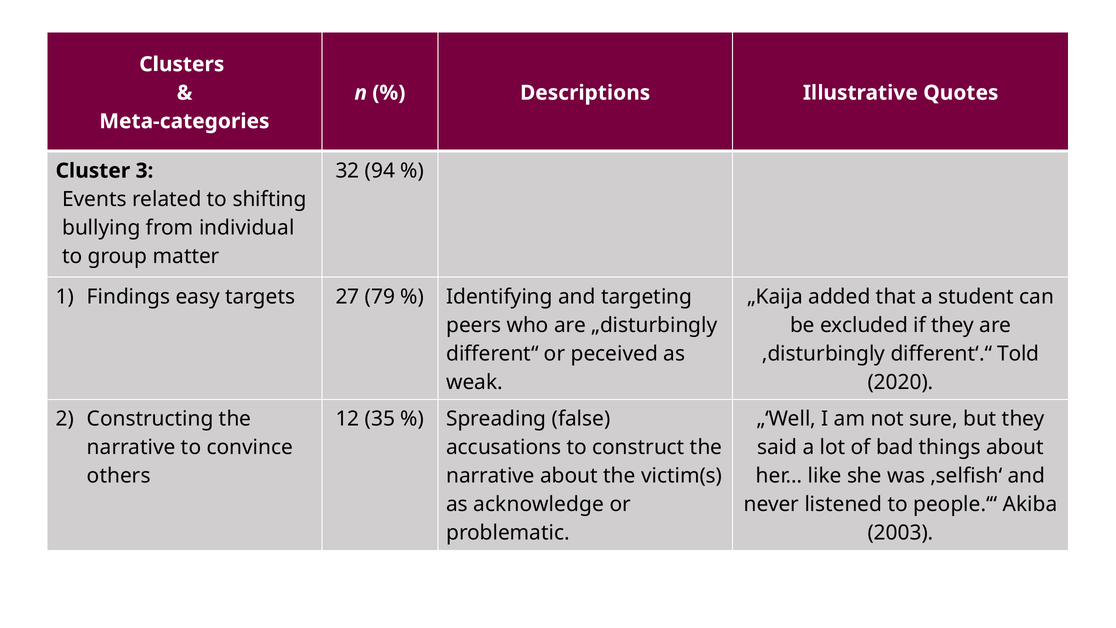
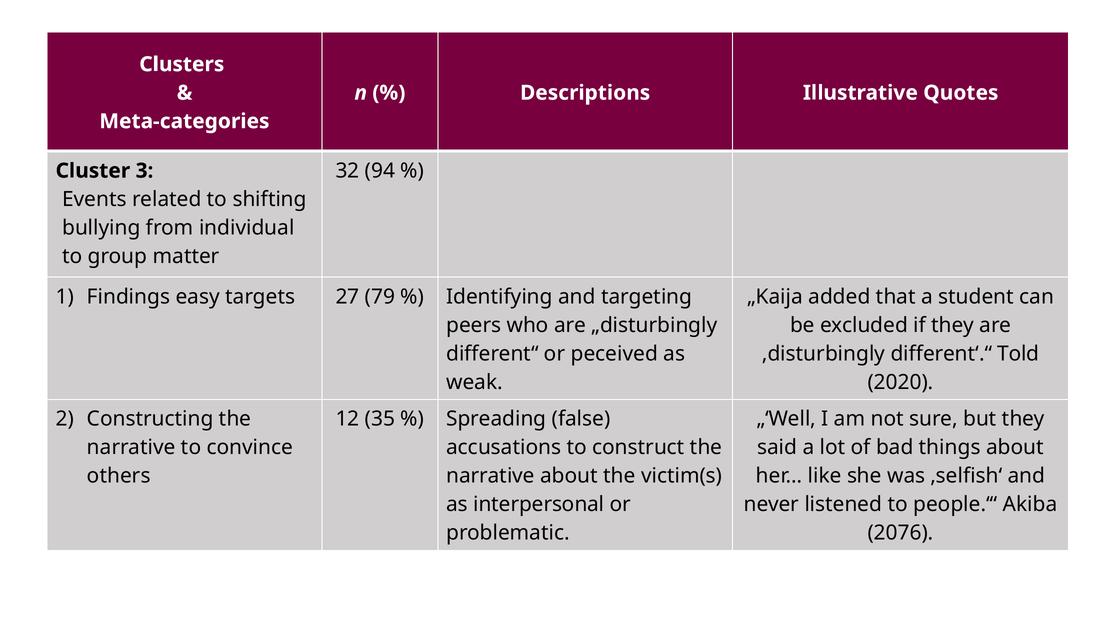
acknowledge: acknowledge -> interpersonal
2003: 2003 -> 2076
